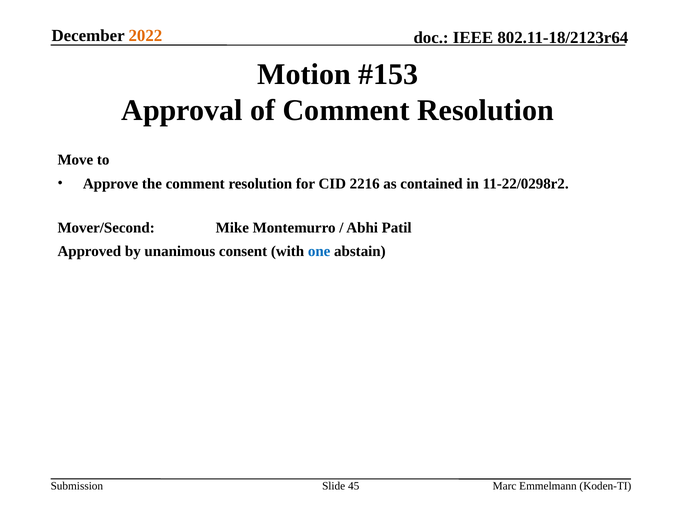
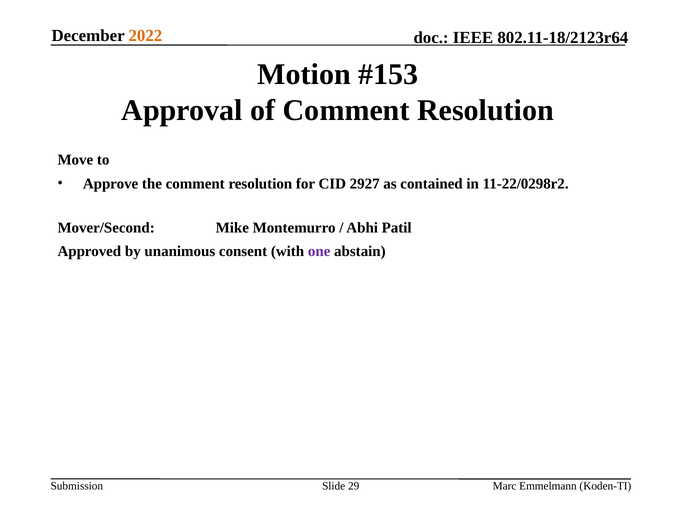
2216: 2216 -> 2927
one colour: blue -> purple
45: 45 -> 29
